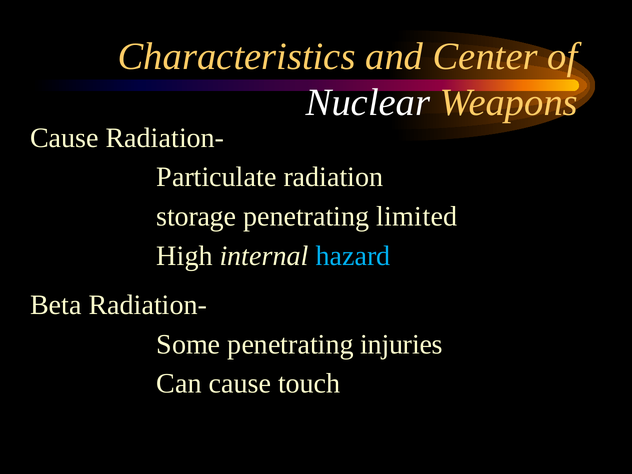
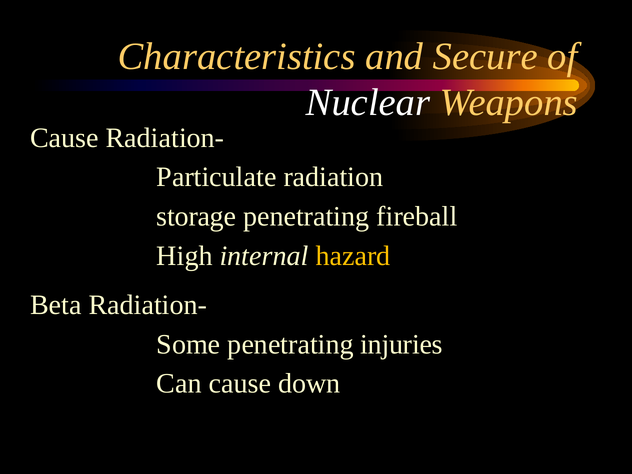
Center: Center -> Secure
limited: limited -> fireball
hazard colour: light blue -> yellow
touch: touch -> down
